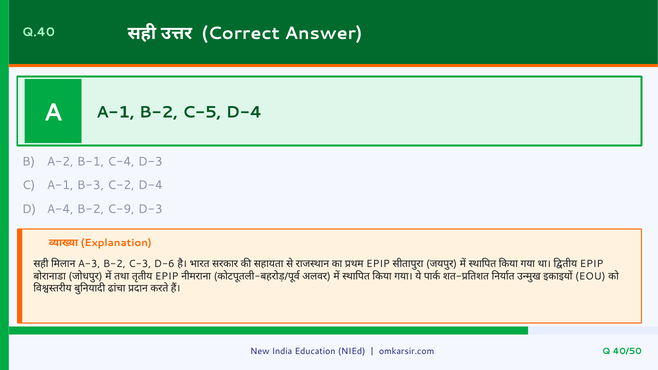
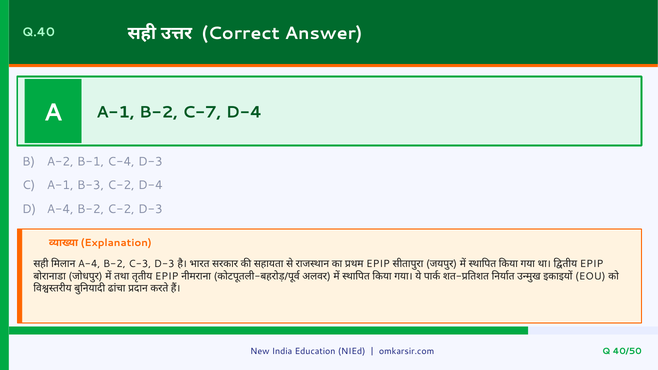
C-5: C-5 -> C-7
B-2 C-9: C-9 -> C-2
A-3 at (89, 264): A-3 -> A-4
C-3 D-6: D-6 -> D-3
